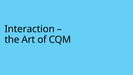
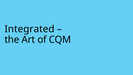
Interaction: Interaction -> Integrated
